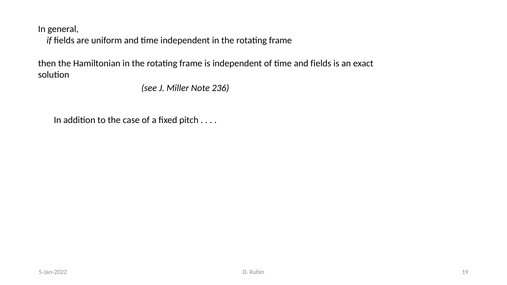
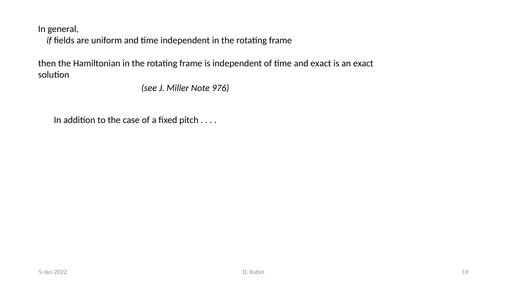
and fields: fields -> exact
236: 236 -> 976
